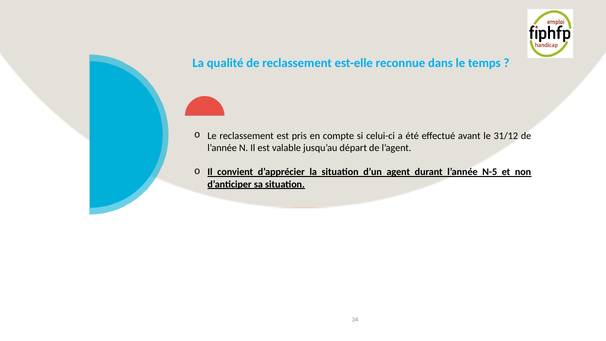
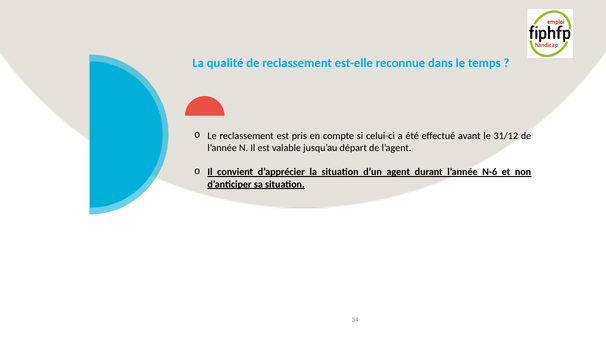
N-5: N-5 -> N-6
